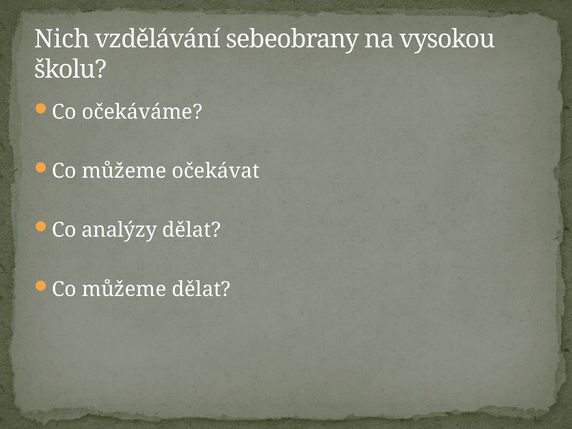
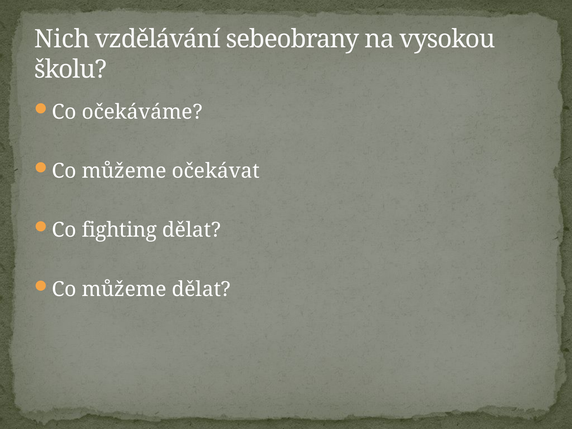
analýzy: analýzy -> fighting
